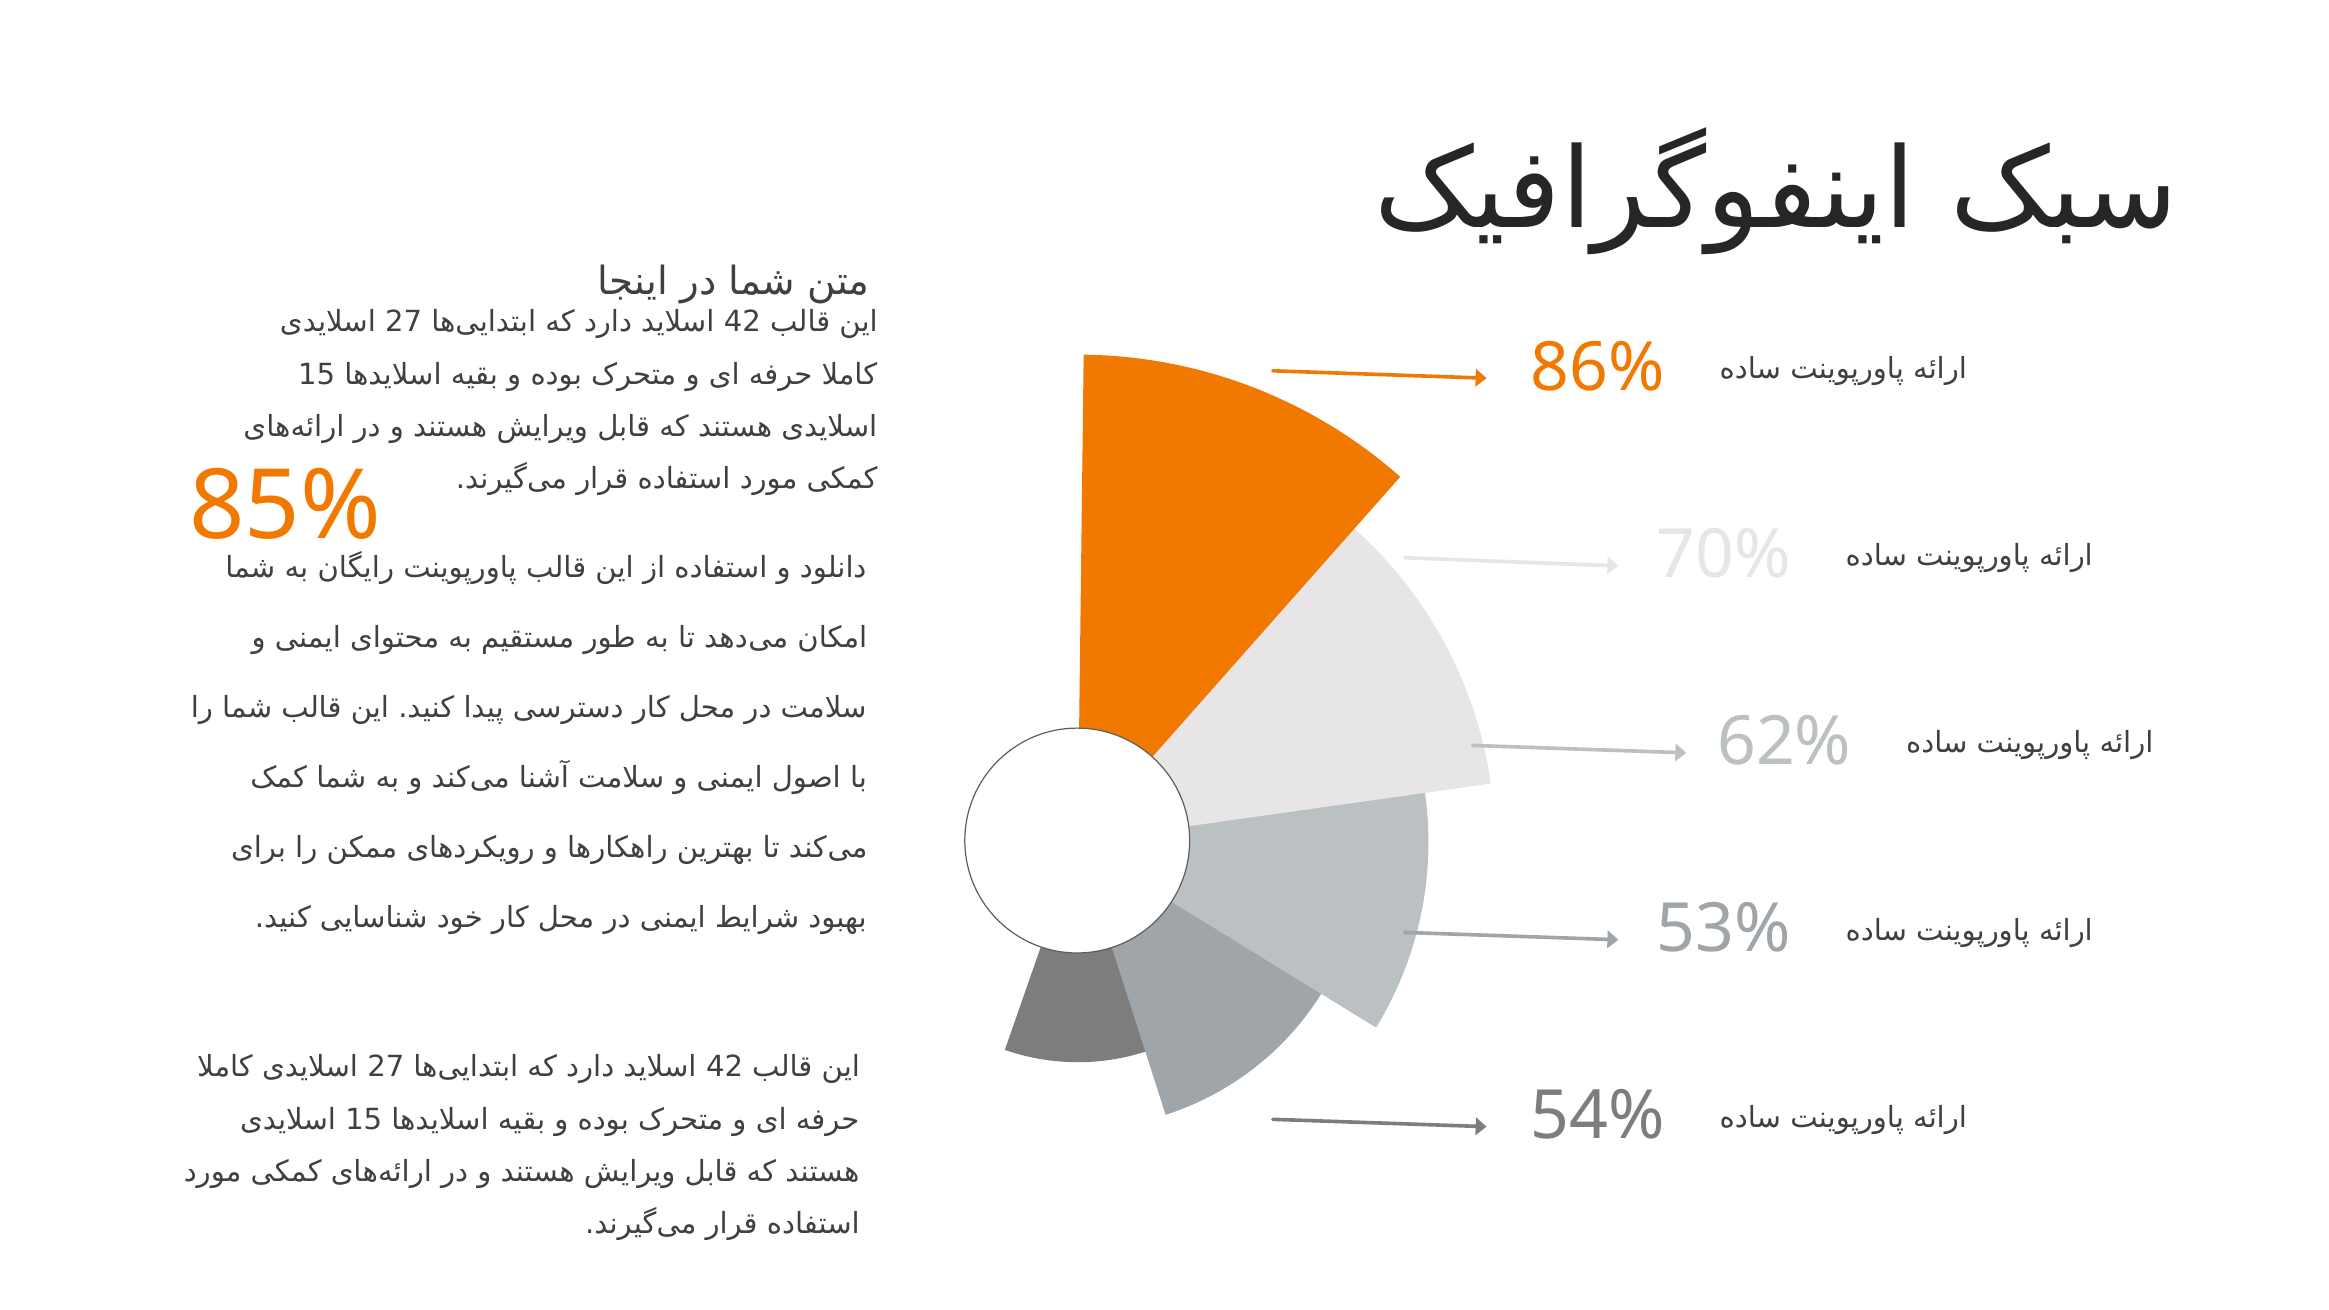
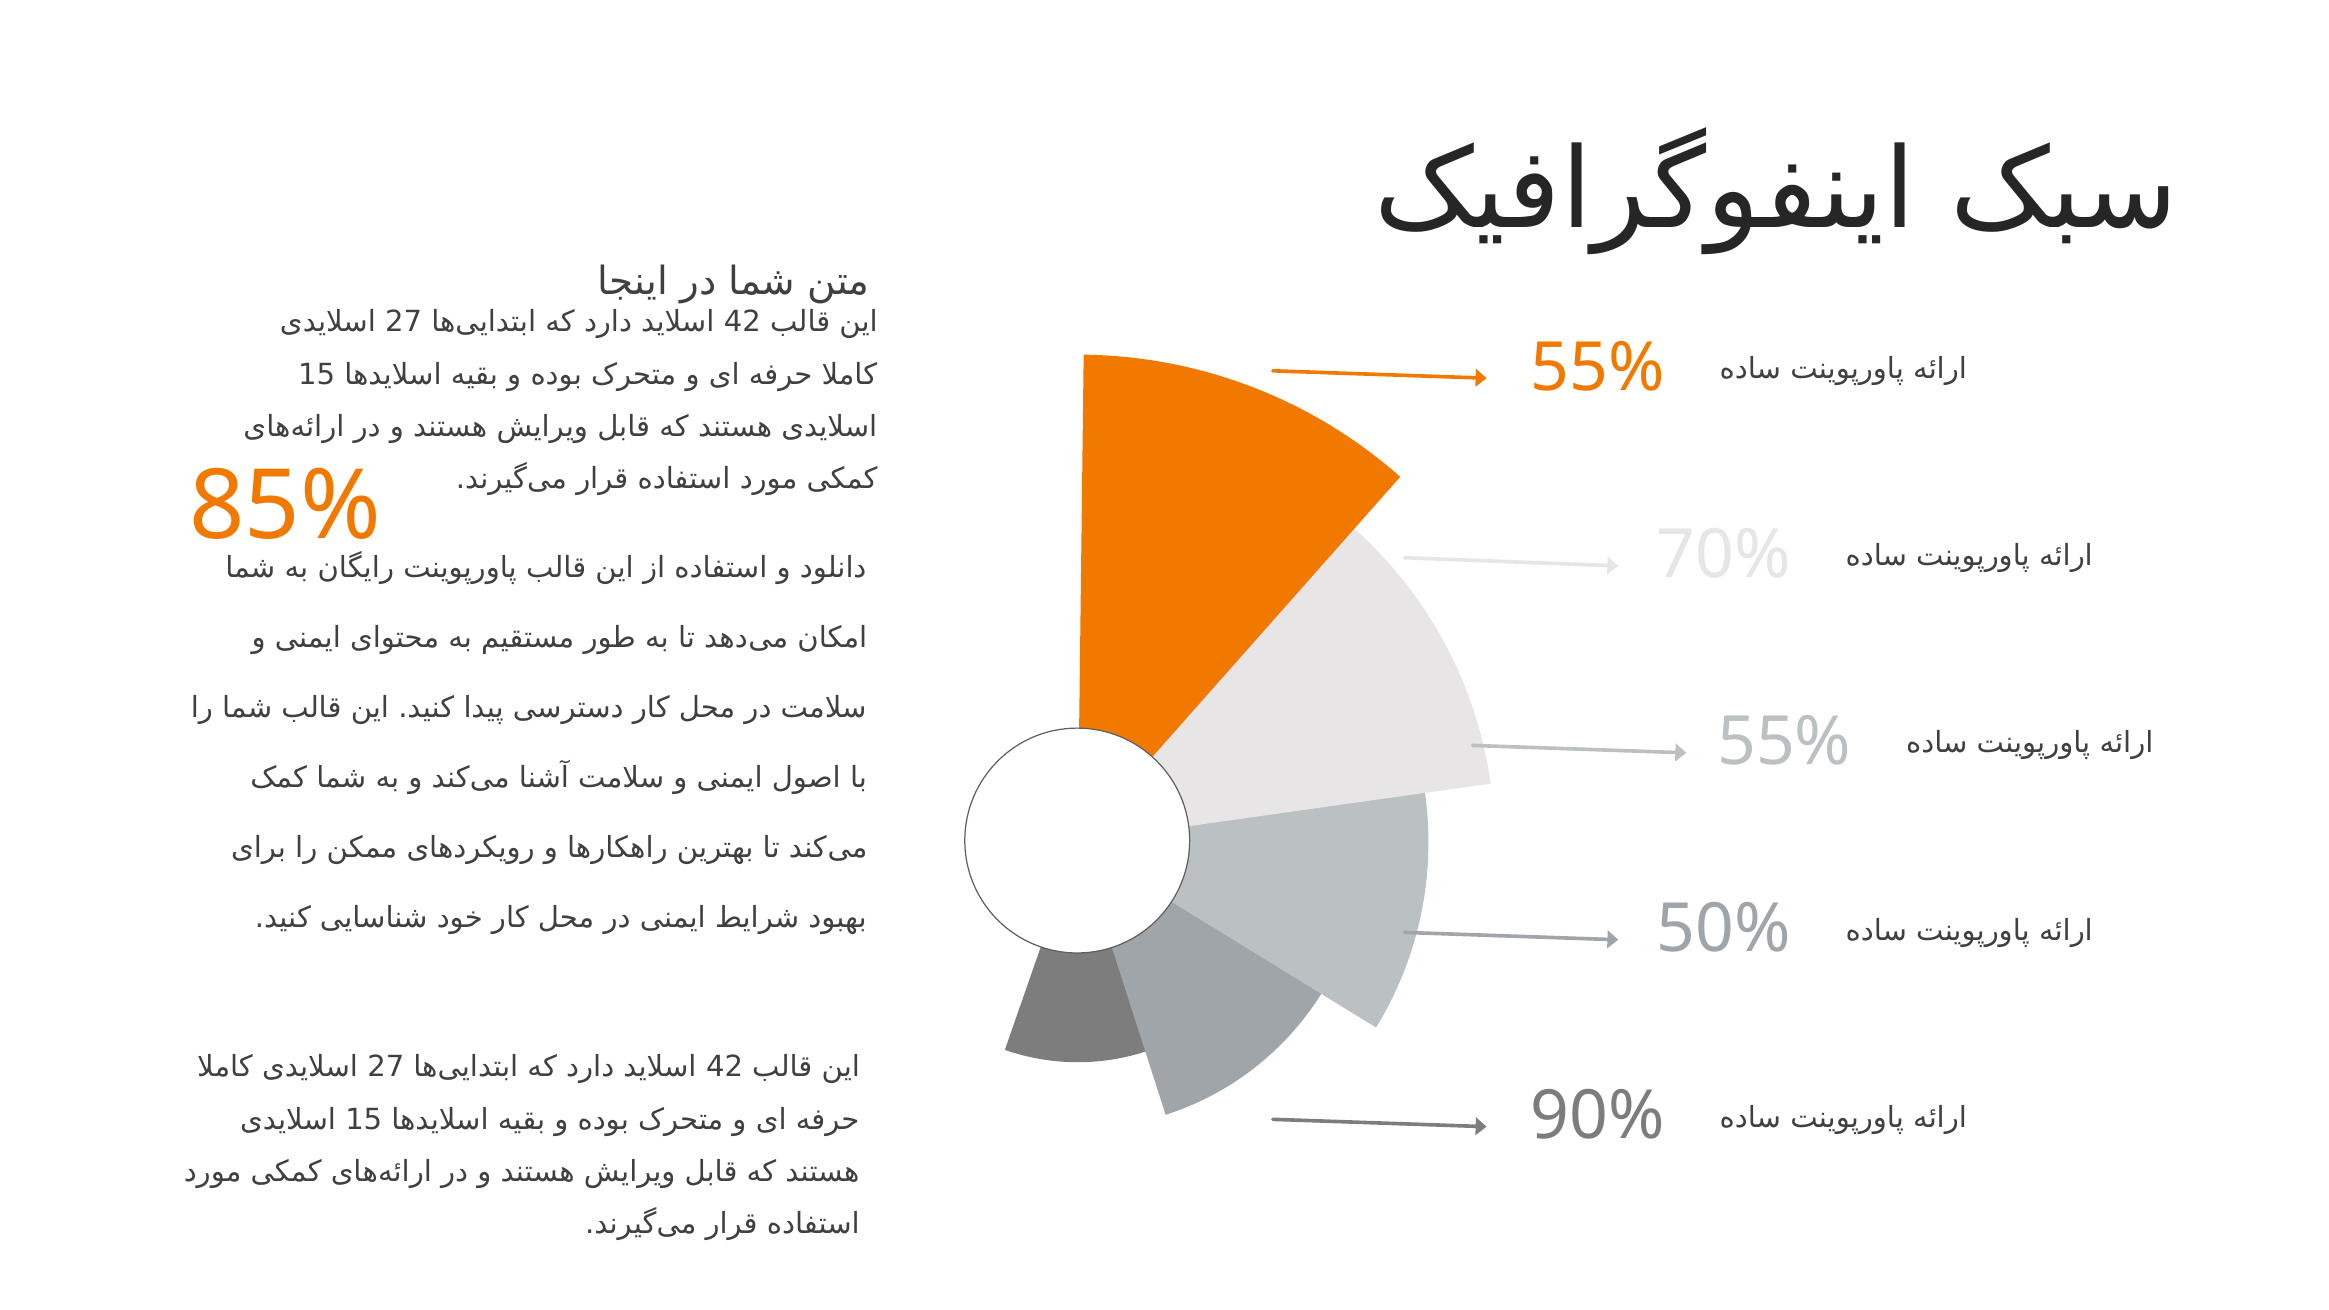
86% at (1598, 368): 86% -> 55%
62% at (1784, 742): 62% -> 55%
53%: 53% -> 50%
54%: 54% -> 90%
